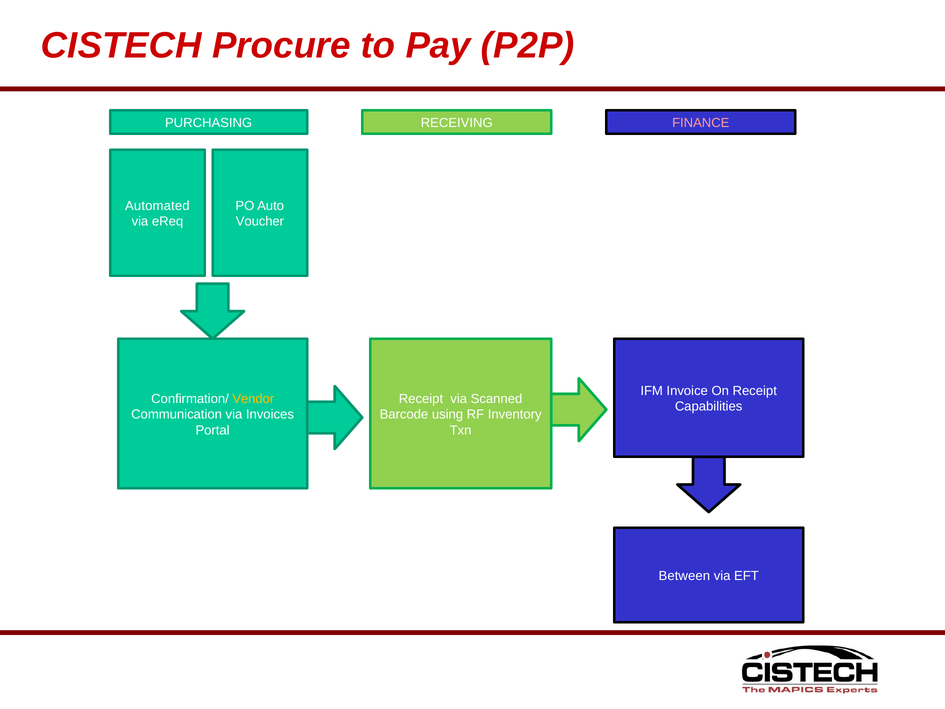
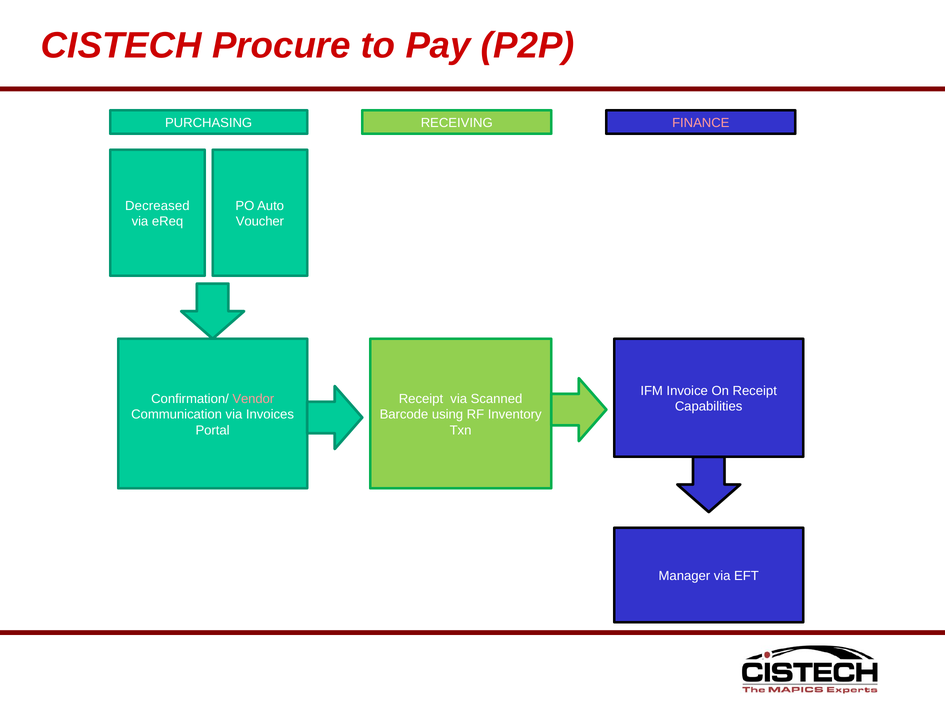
Automated: Automated -> Decreased
Vendor colour: yellow -> pink
Between: Between -> Manager
